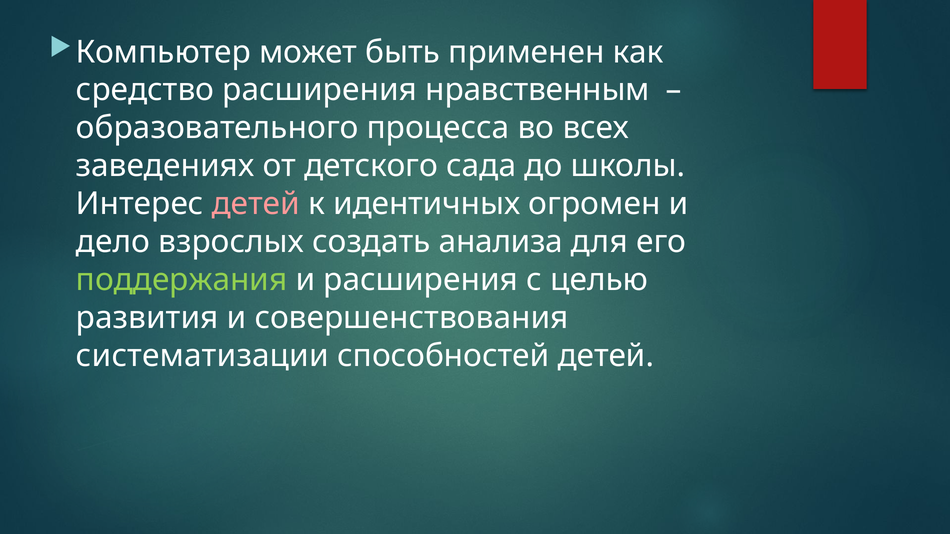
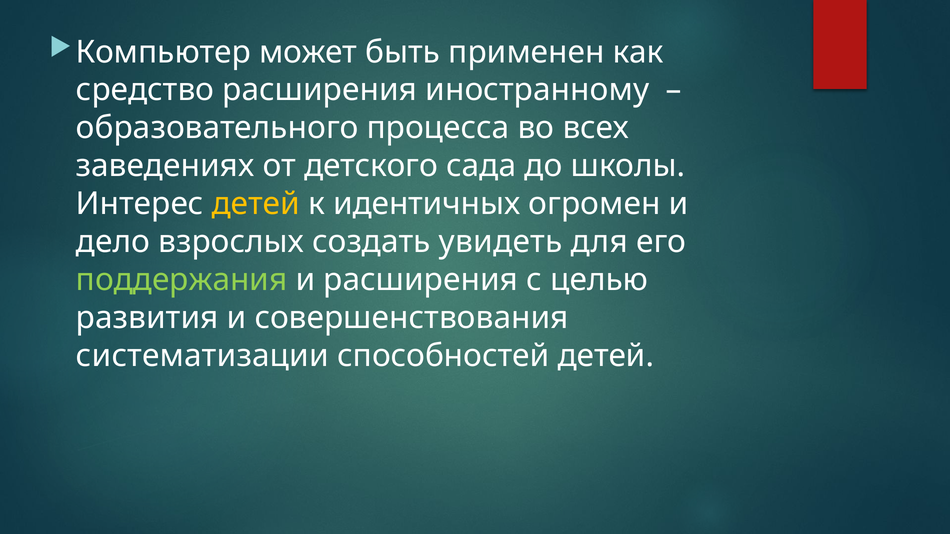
нравственным: нравственным -> иностранному
детей at (256, 204) colour: pink -> yellow
анализа: анализа -> увидеть
